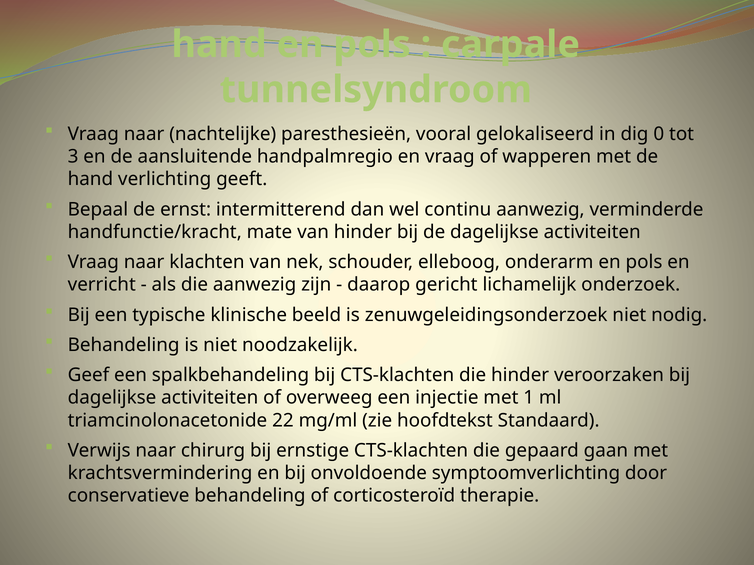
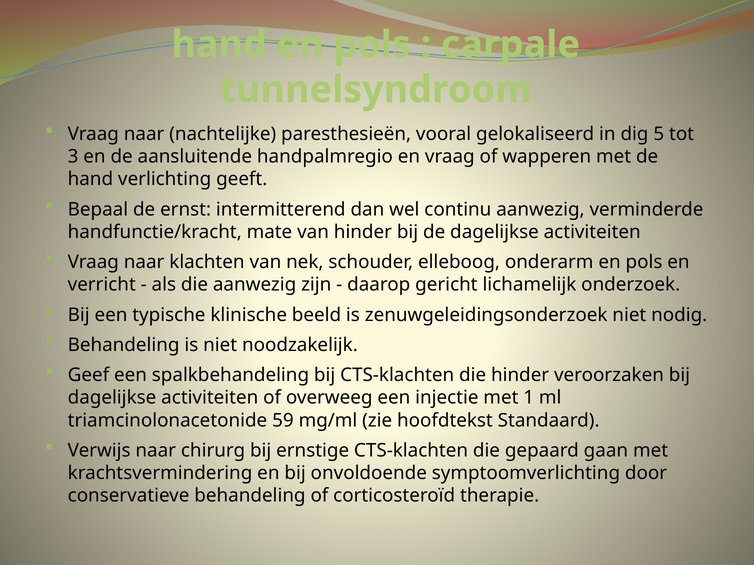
0: 0 -> 5
22: 22 -> 59
